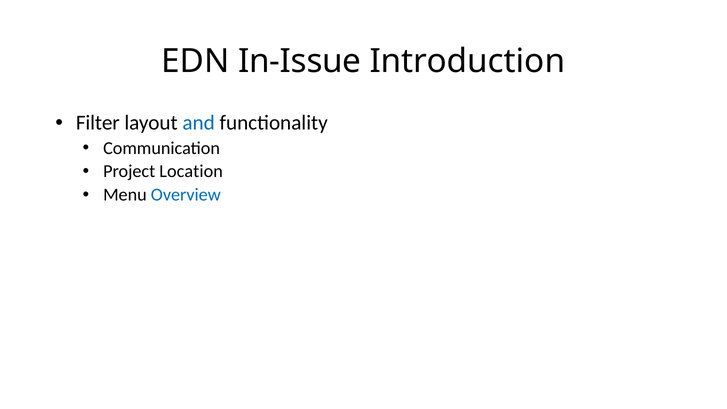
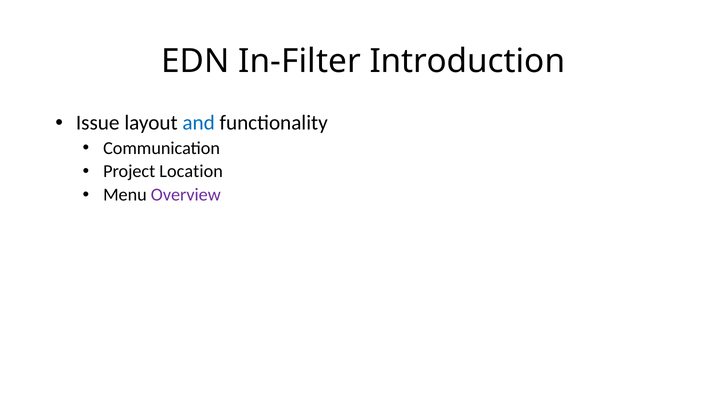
In-Issue: In-Issue -> In-Filter
Filter: Filter -> Issue
Overview colour: blue -> purple
